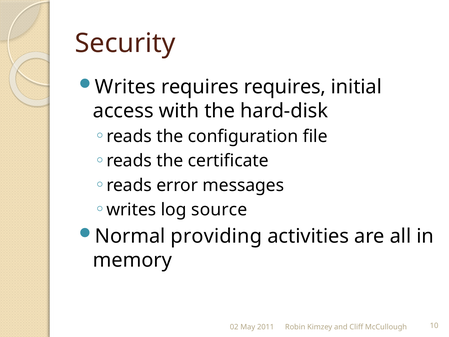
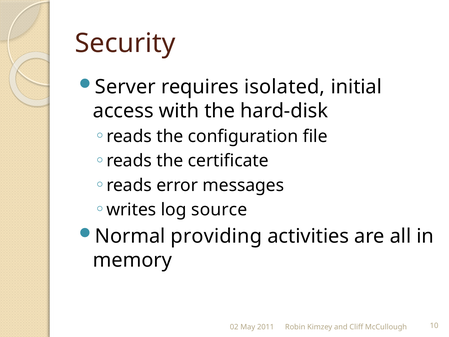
Writes at (125, 87): Writes -> Server
requires requires: requires -> isolated
